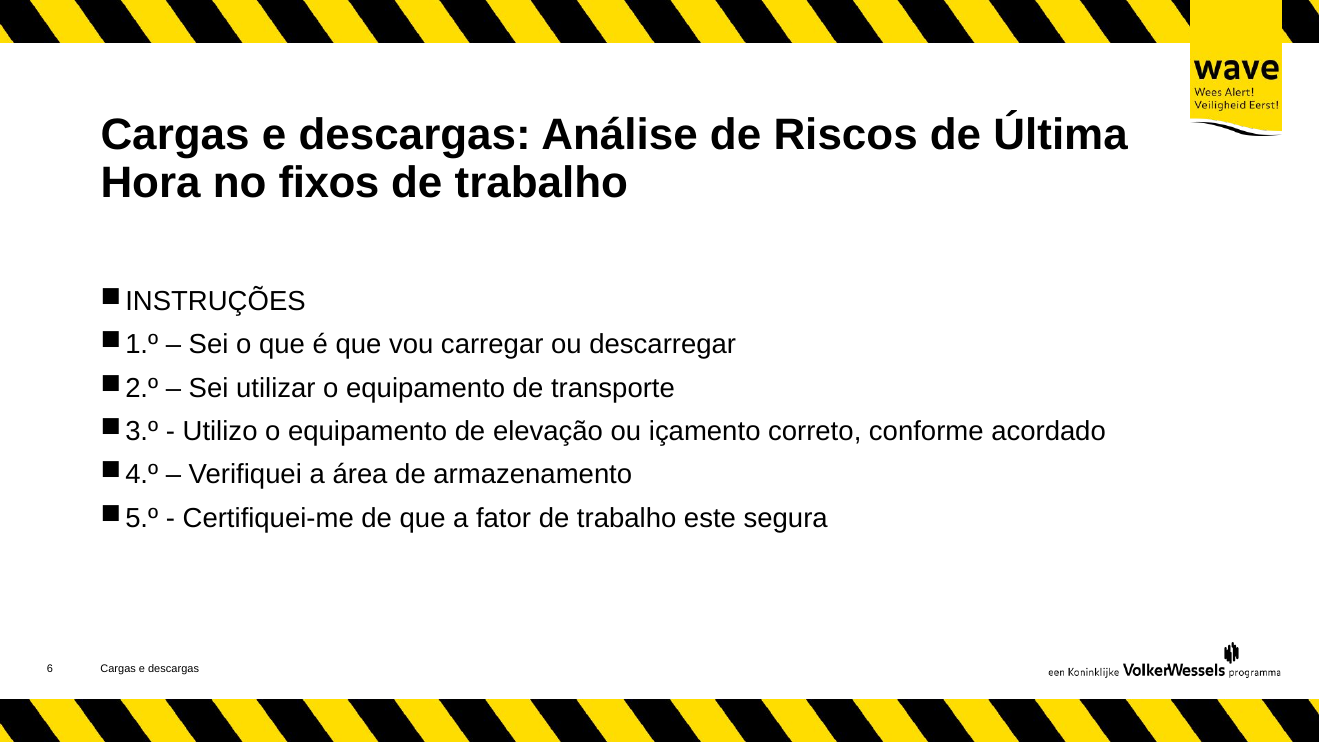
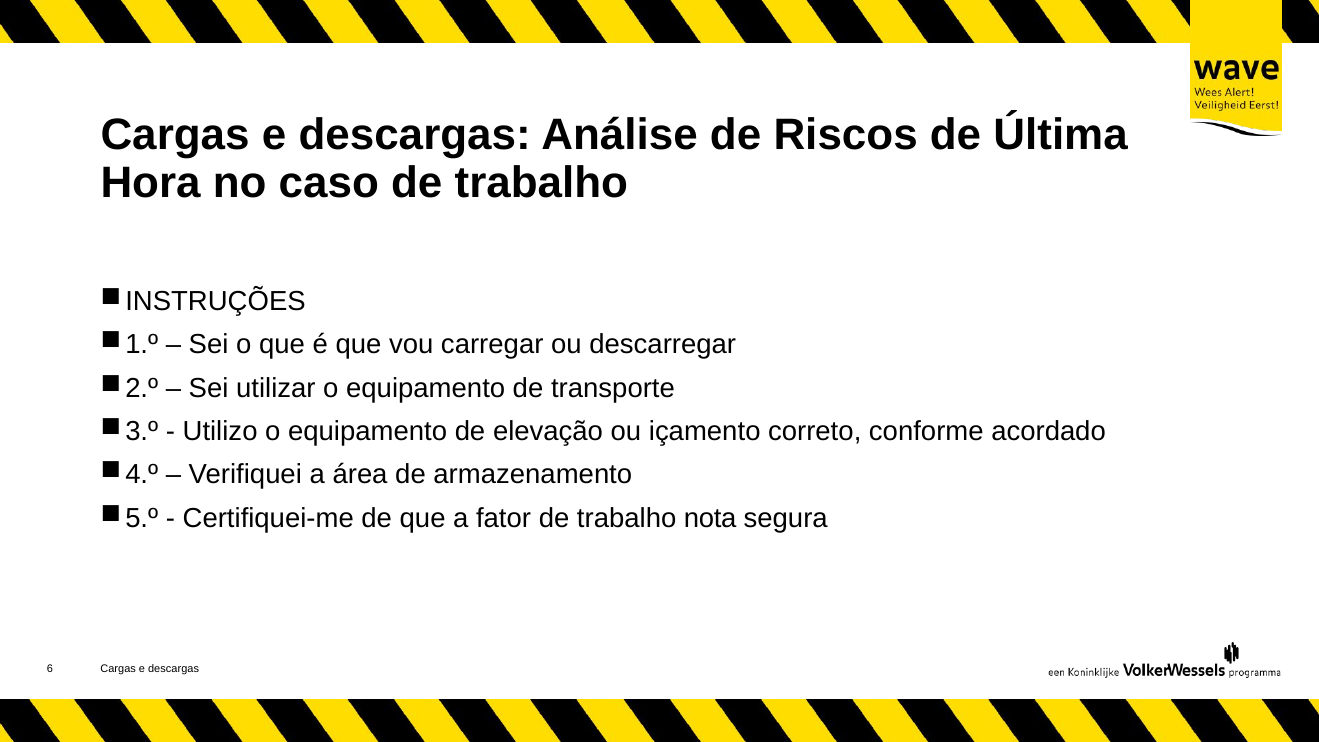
fixos: fixos -> caso
este: este -> nota
